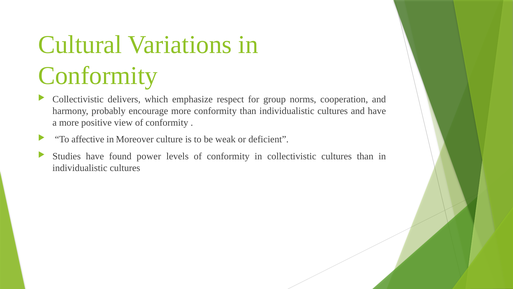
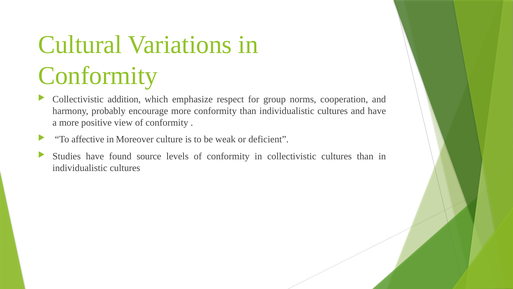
delivers: delivers -> addition
power: power -> source
